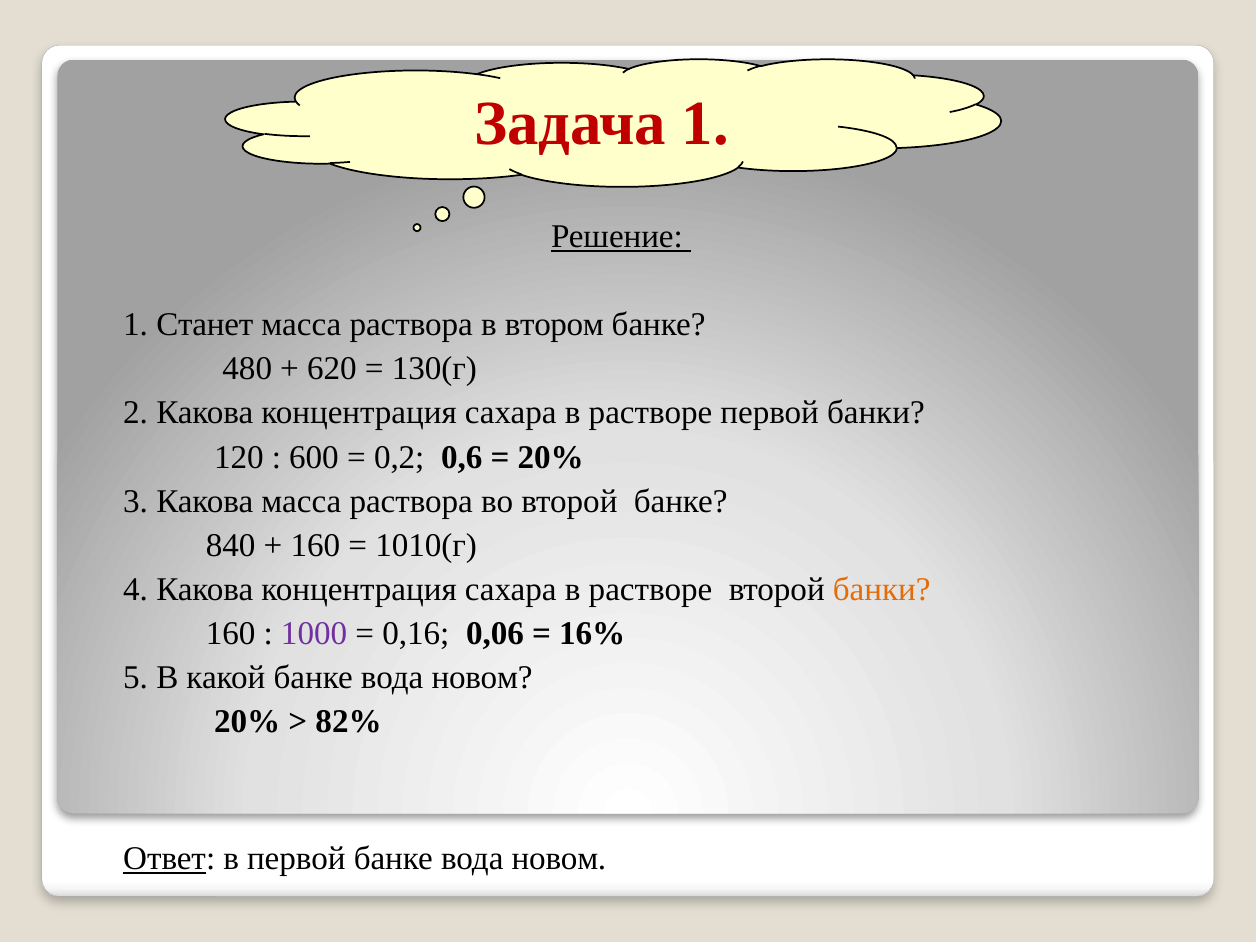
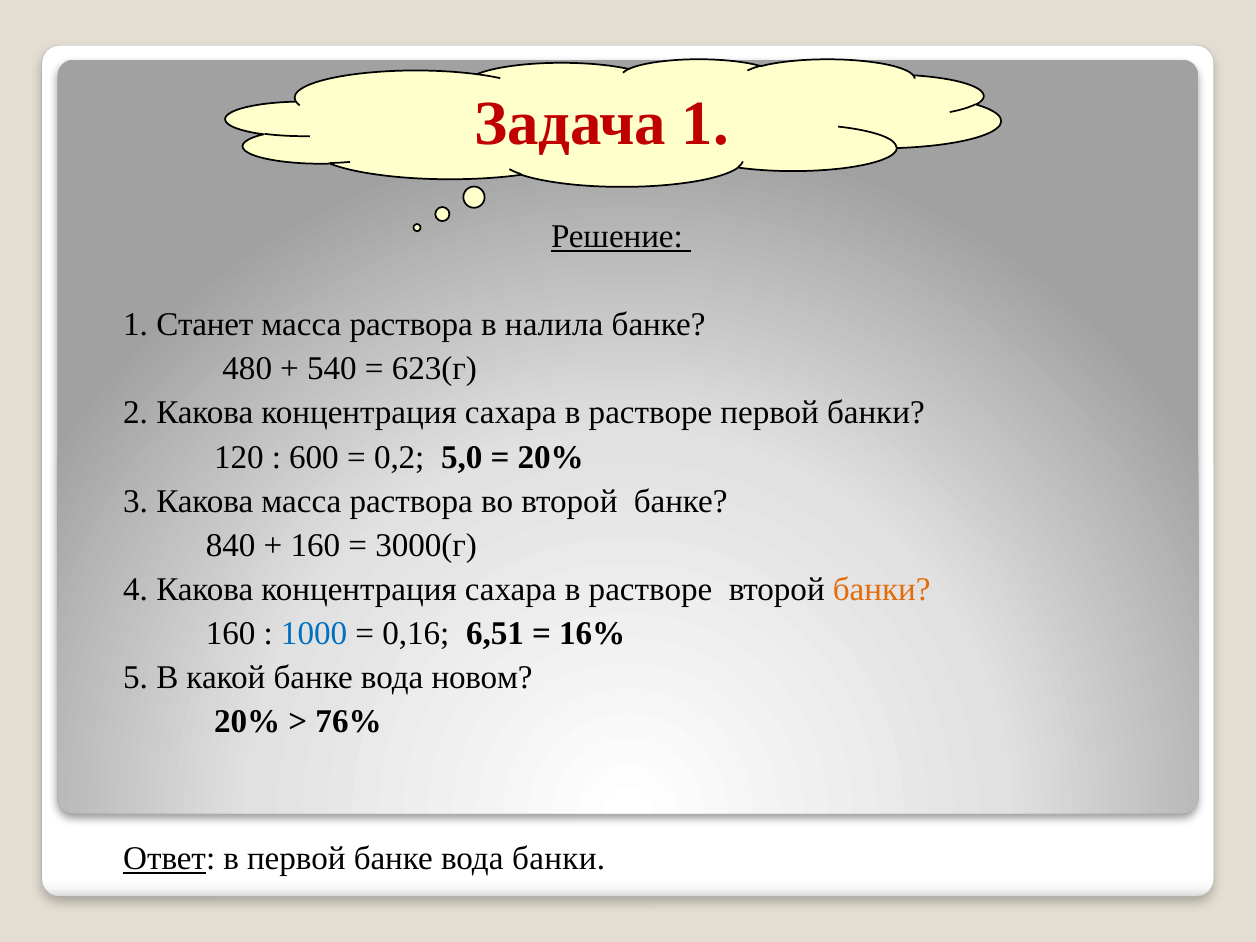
втором: втором -> налила
620: 620 -> 540
130(г: 130(г -> 623(г
0,6: 0,6 -> 5,0
1010(г: 1010(г -> 3000(г
1000 colour: purple -> blue
0,06: 0,06 -> 6,51
82%: 82% -> 76%
первой банке вода новом: новом -> банки
